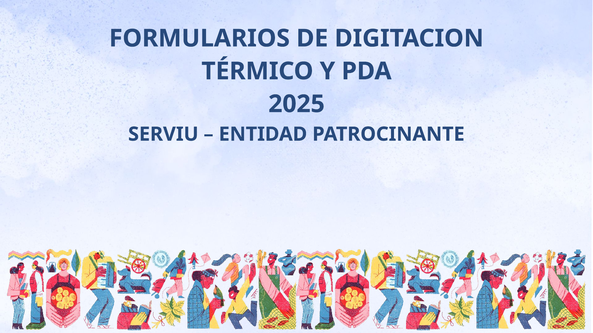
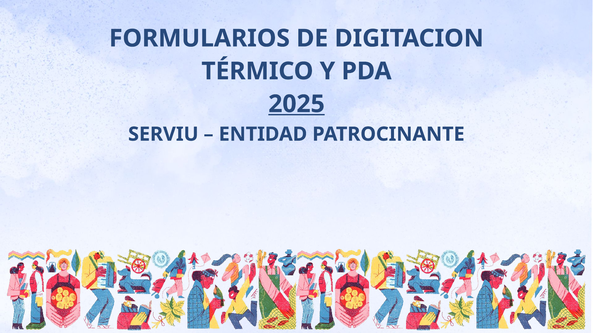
2025 underline: none -> present
